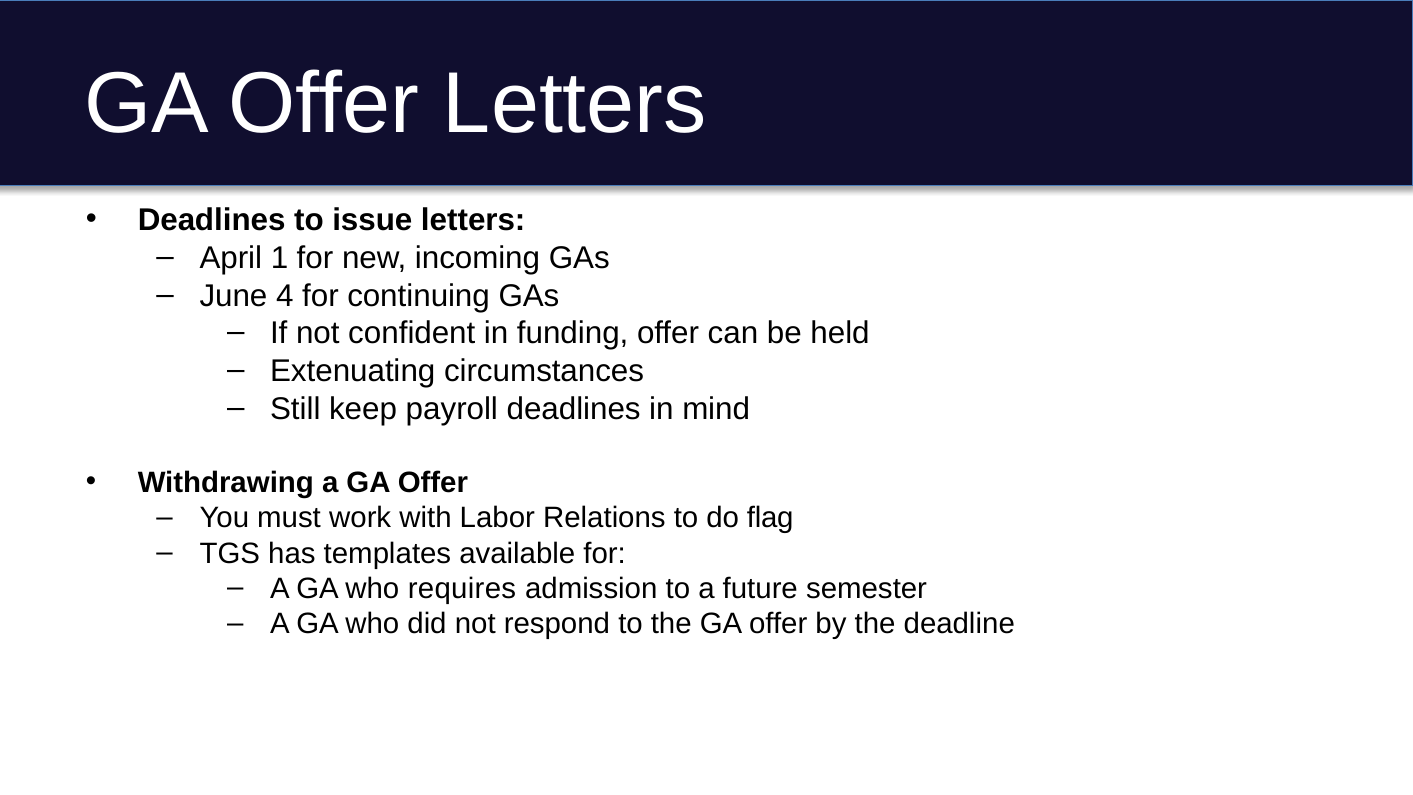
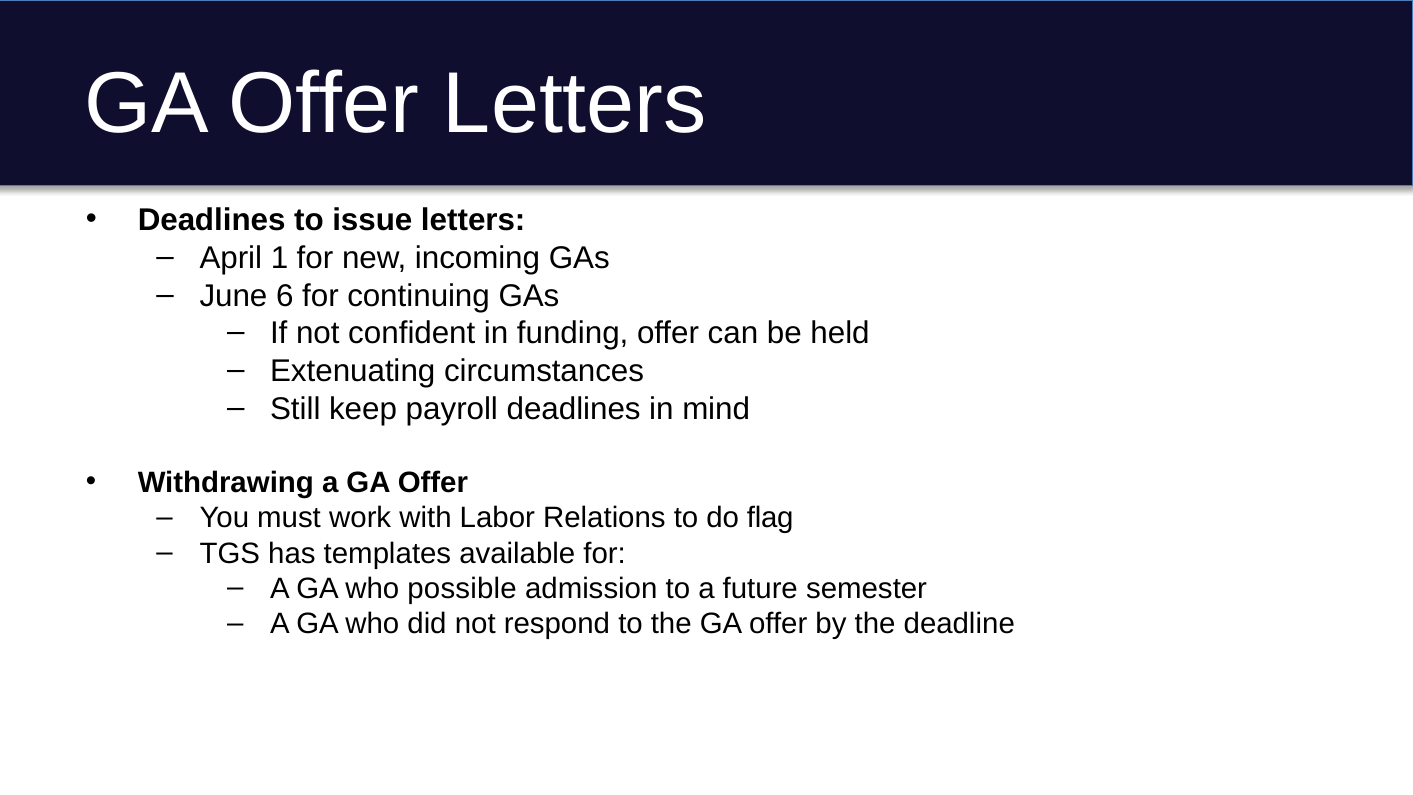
4: 4 -> 6
requires: requires -> possible
